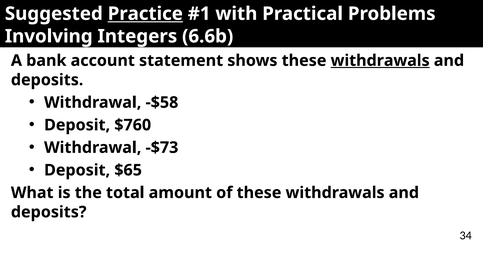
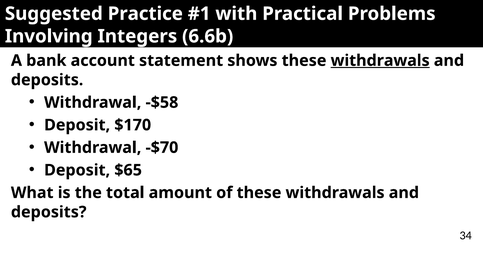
Practice underline: present -> none
$760: $760 -> $170
-$73: -$73 -> -$70
